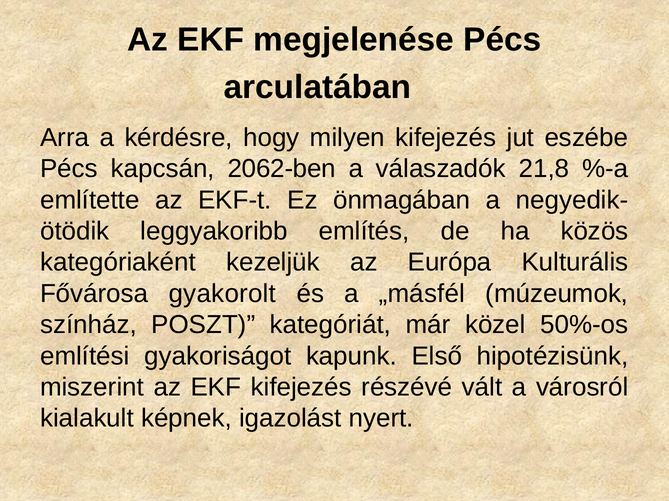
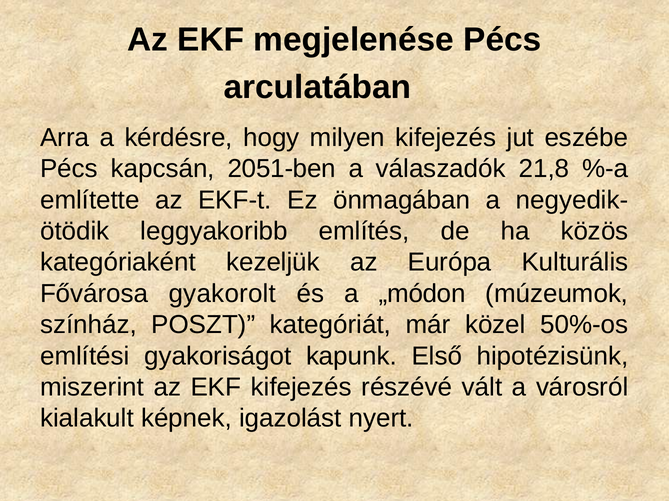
2062-ben: 2062-ben -> 2051-ben
„másfél: „másfél -> „módon
